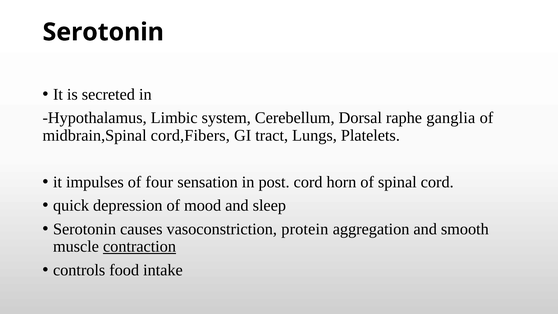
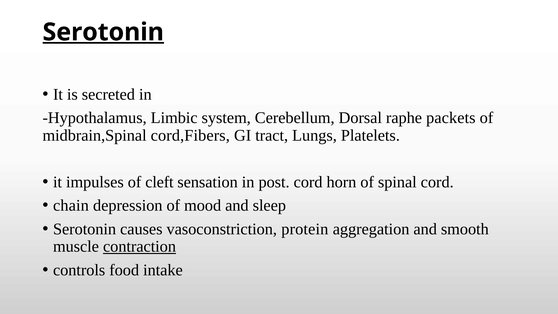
Serotonin at (103, 32) underline: none -> present
ganglia: ganglia -> packets
four: four -> cleft
quick: quick -> chain
